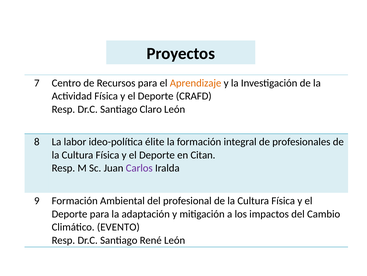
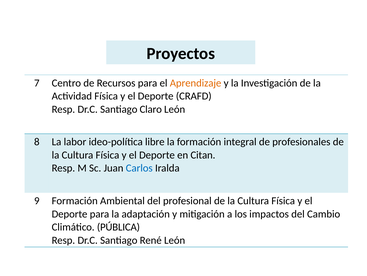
élite: élite -> libre
Carlos colour: purple -> blue
EVENTO: EVENTO -> PÚBLICA
